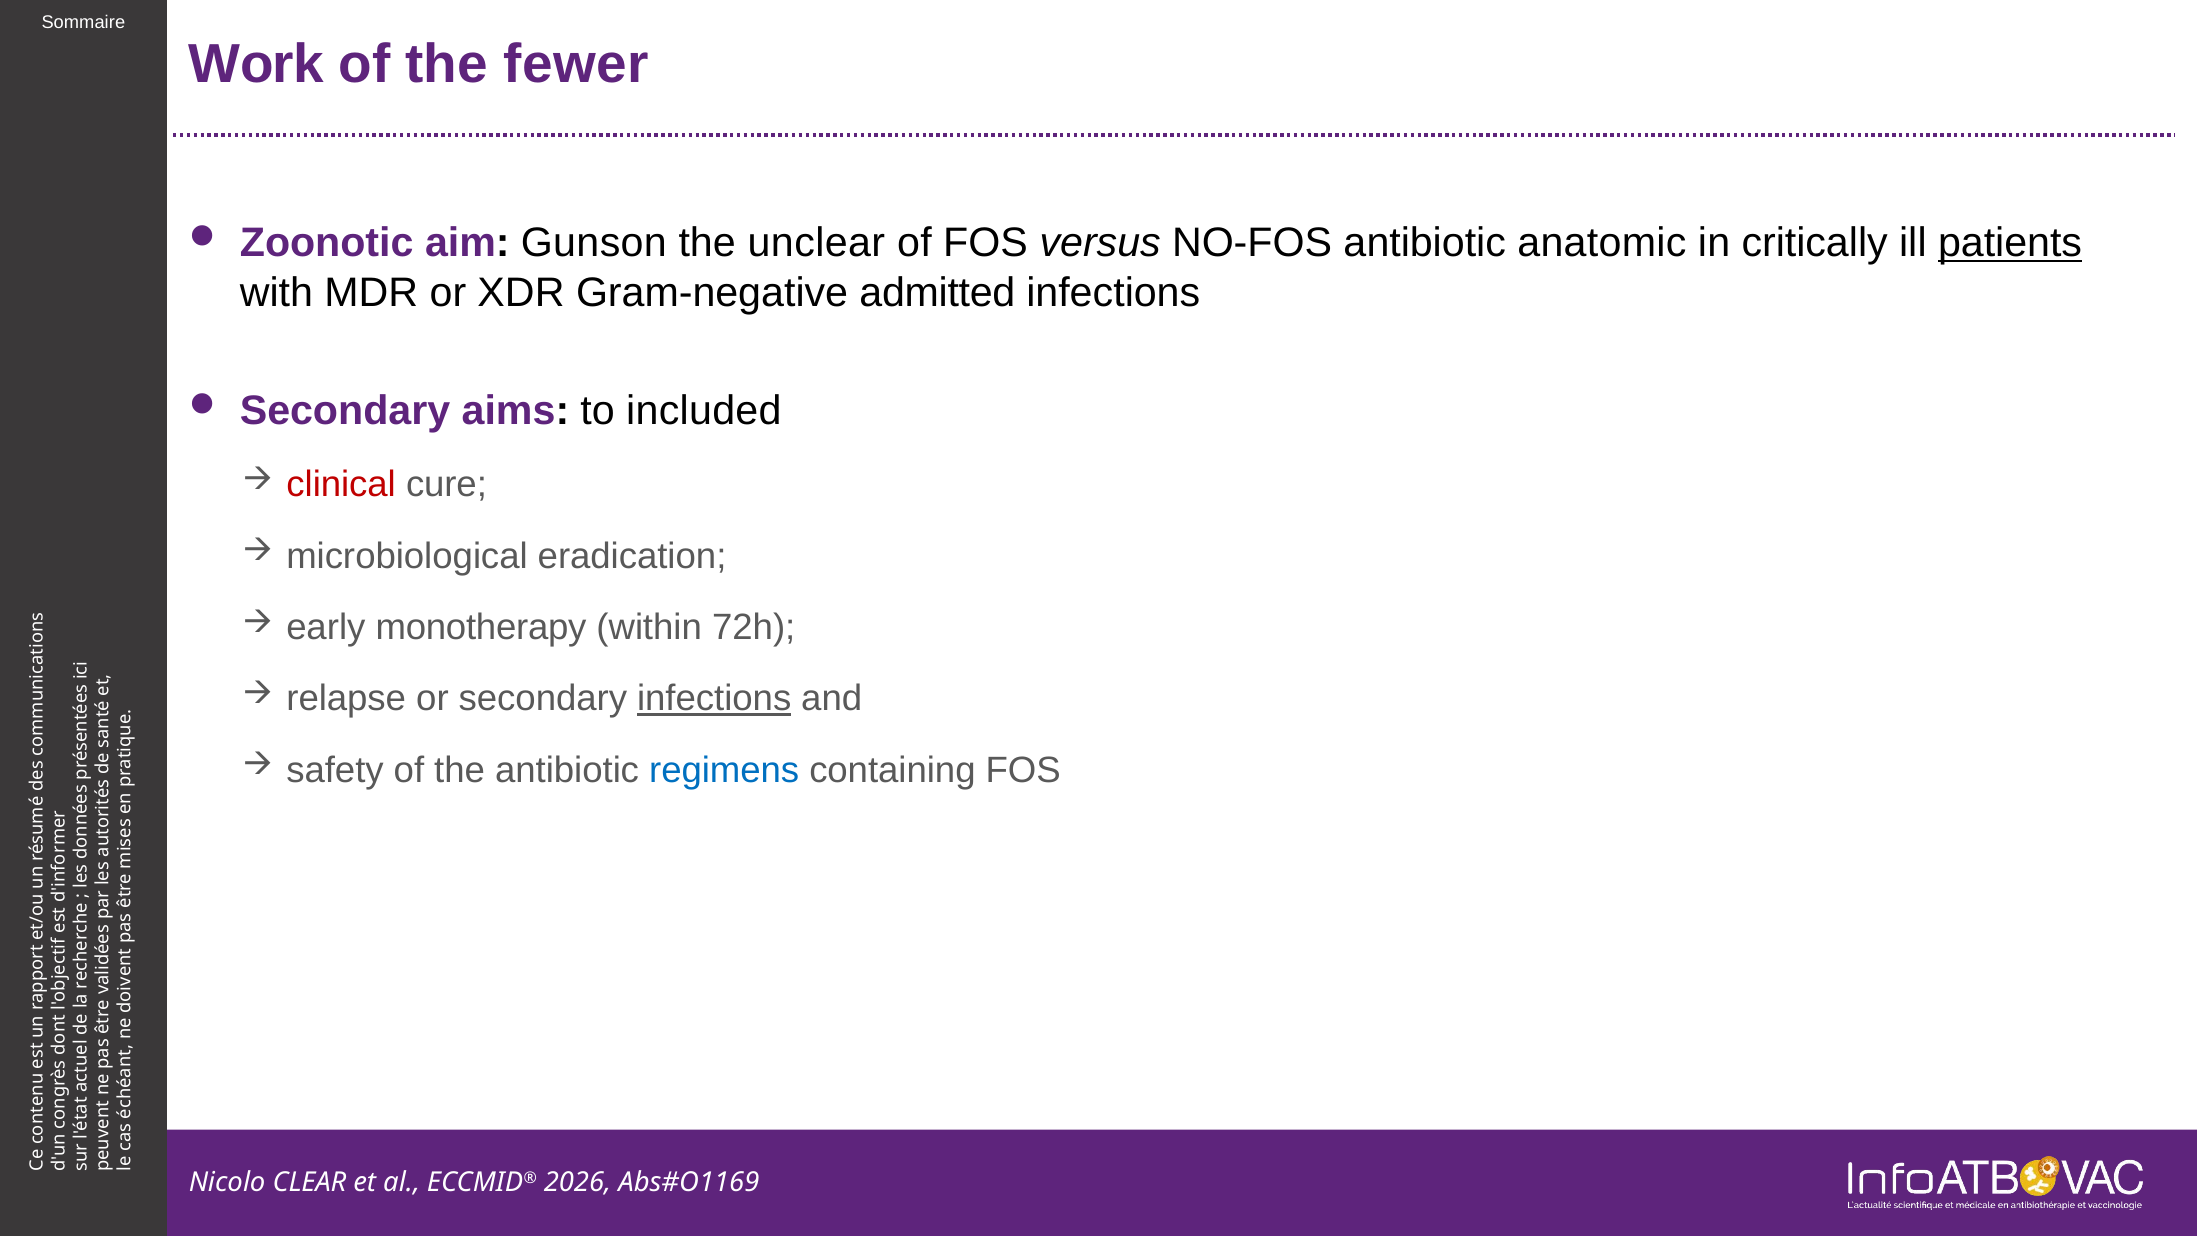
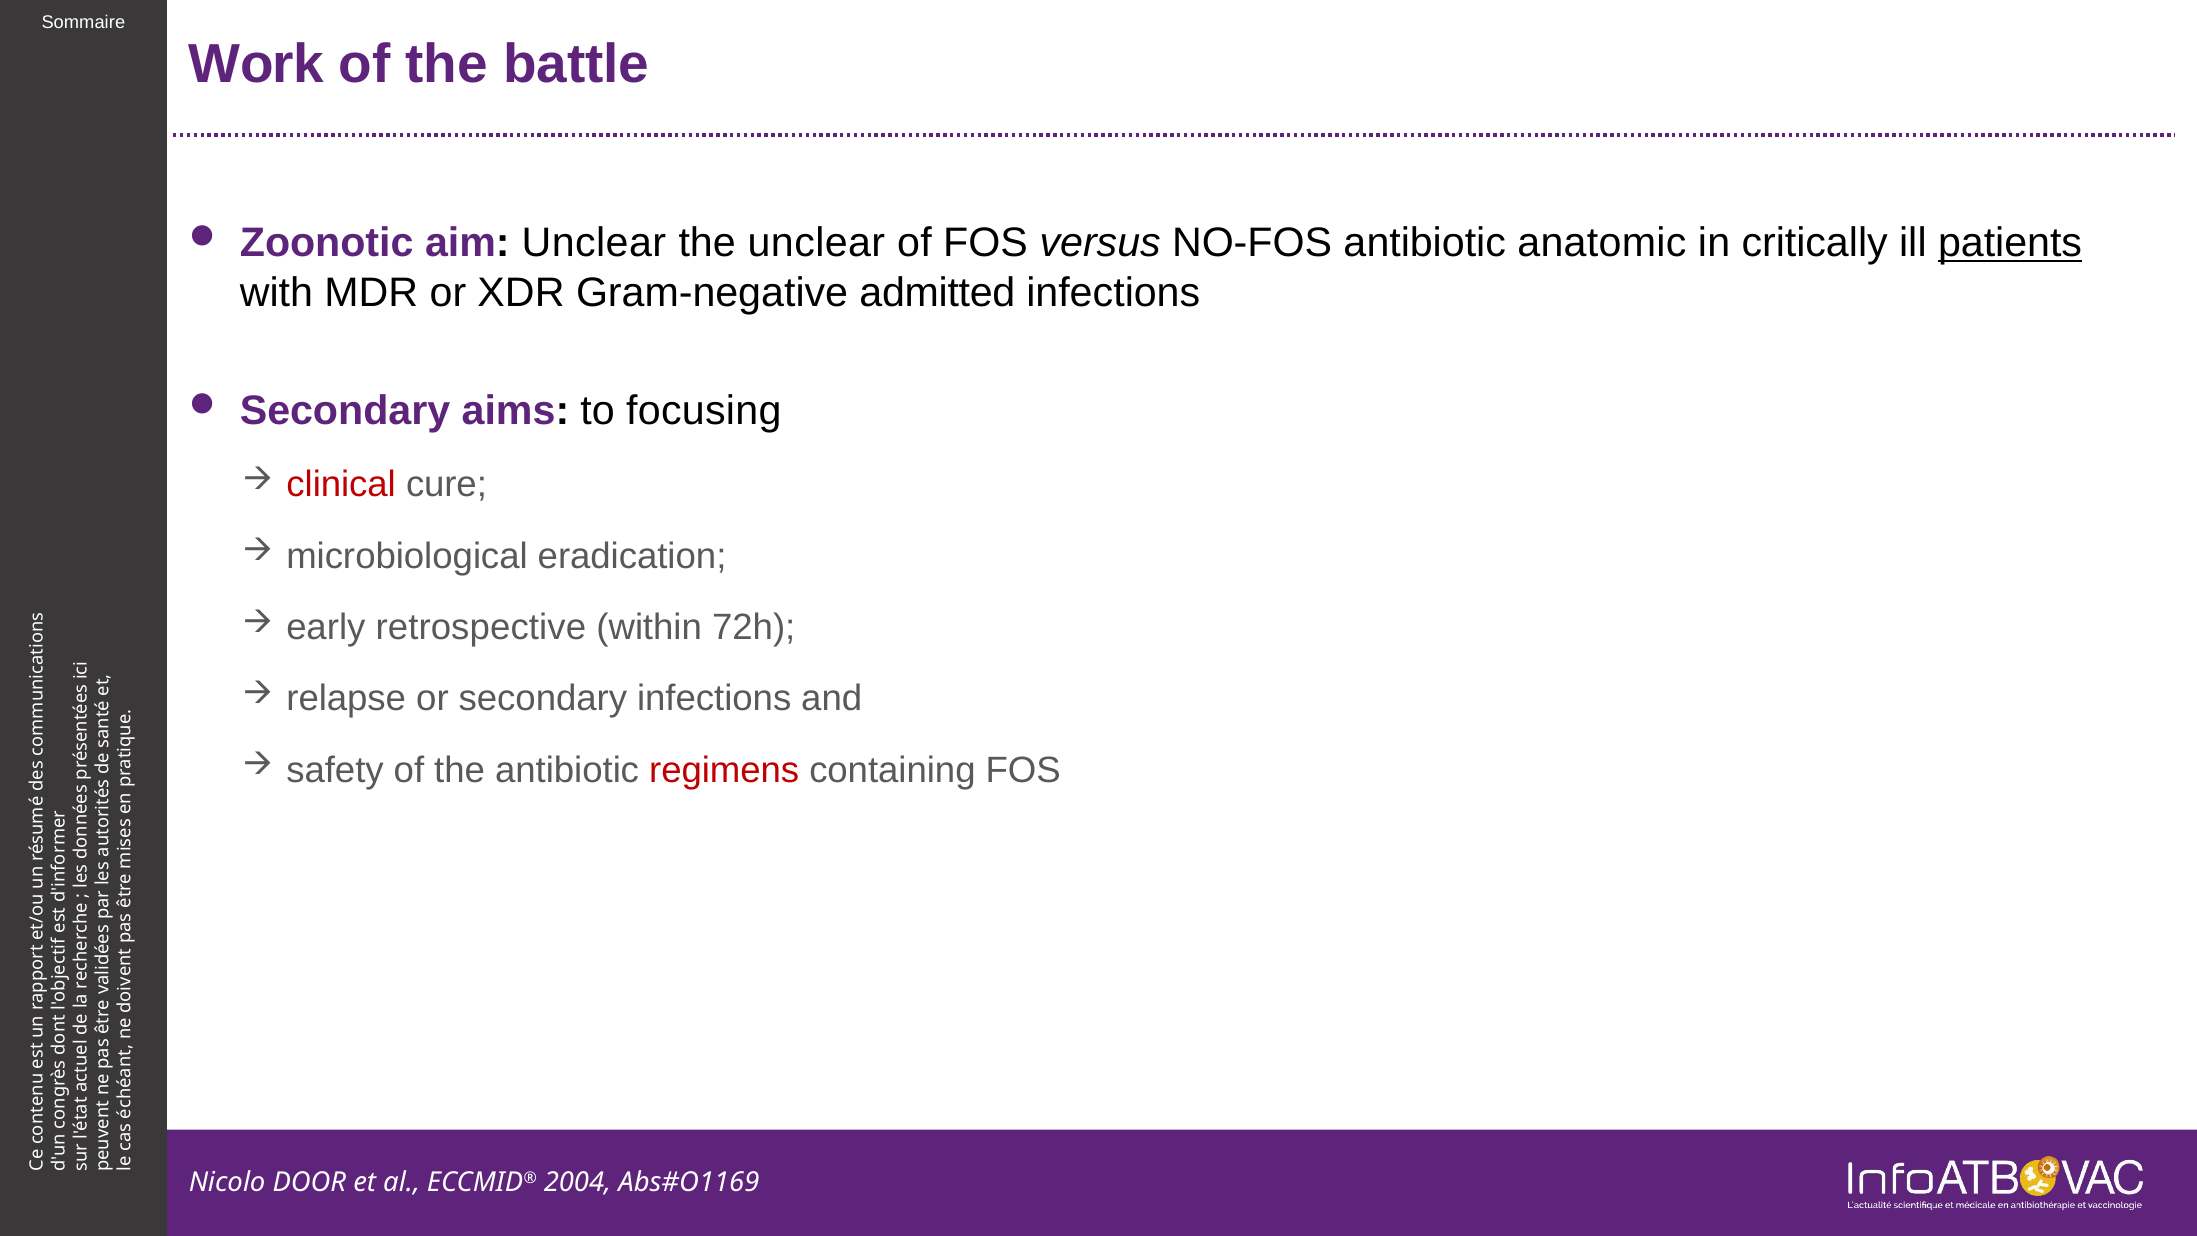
fewer: fewer -> battle
aim Gunson: Gunson -> Unclear
included: included -> focusing
monotherapy: monotherapy -> retrospective
infections at (714, 699) underline: present -> none
regimens colour: blue -> red
CLEAR: CLEAR -> DOOR
2026: 2026 -> 2004
